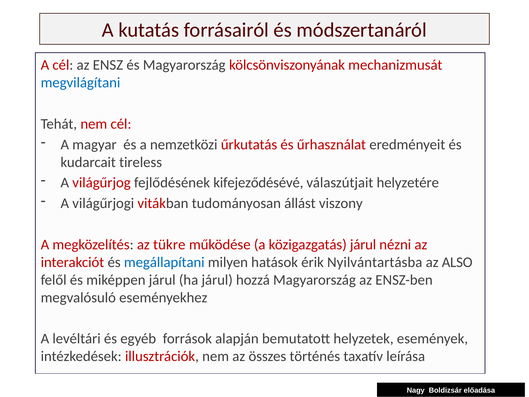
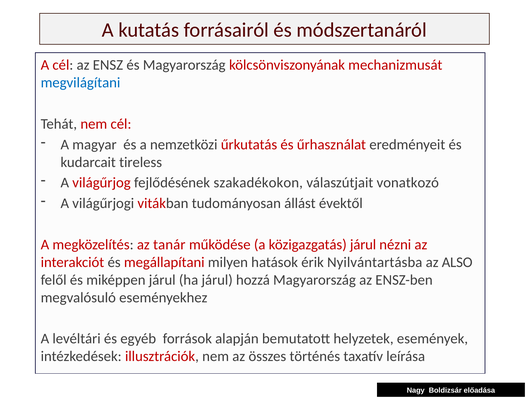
kifejeződésévé: kifejeződésévé -> szakadékokon
helyzetére: helyzetére -> vonatkozó
viszony: viszony -> évektől
tükre: tükre -> tanár
megállapítani colour: blue -> red
